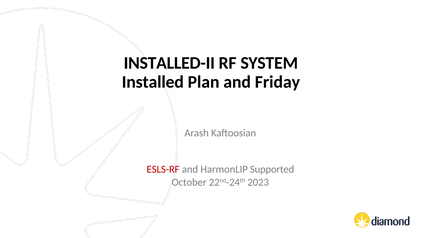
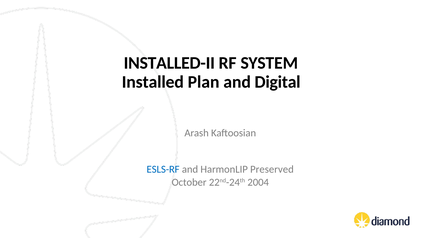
Friday: Friday -> Digital
ESLS-RF colour: red -> blue
Supported: Supported -> Preserved
2023: 2023 -> 2004
